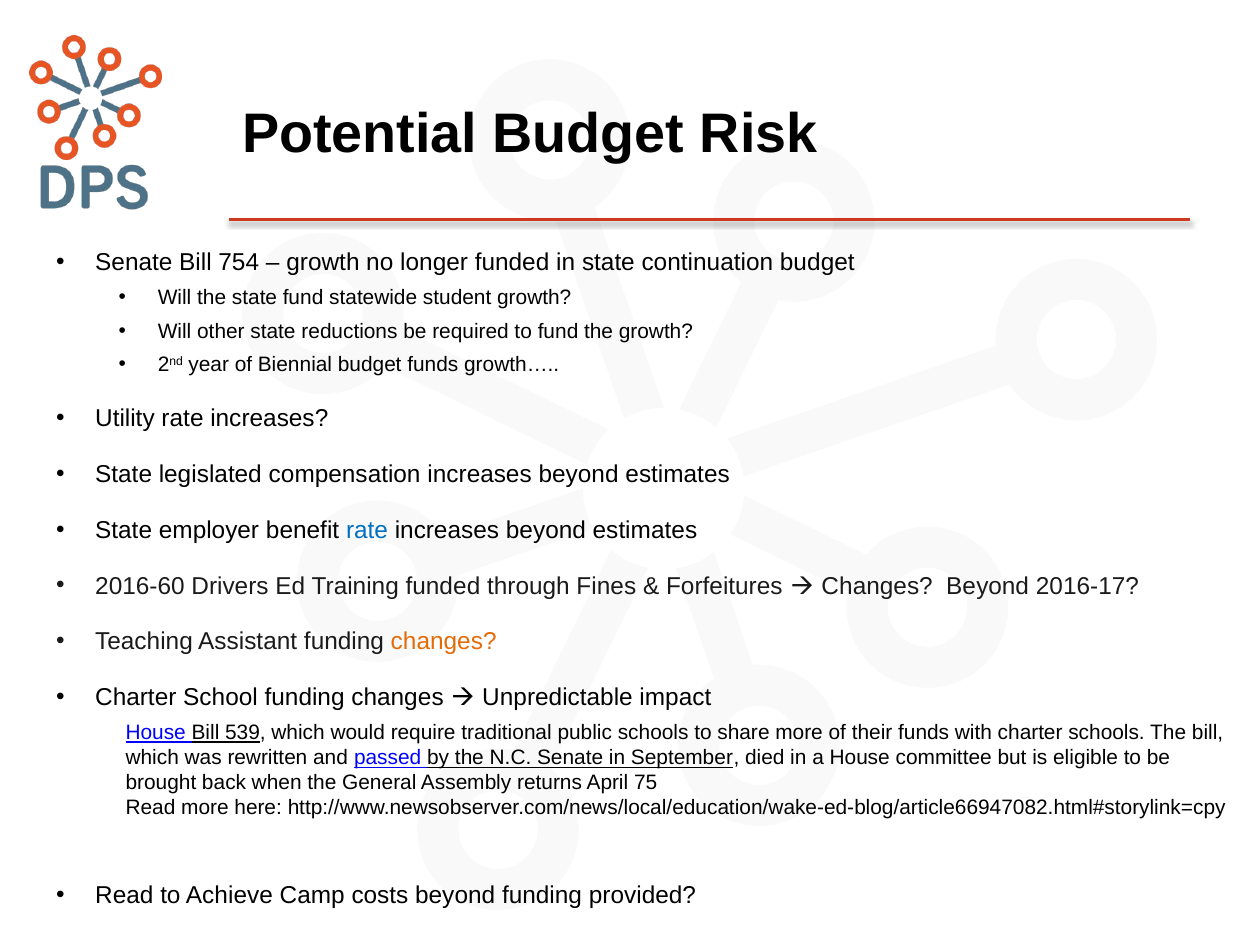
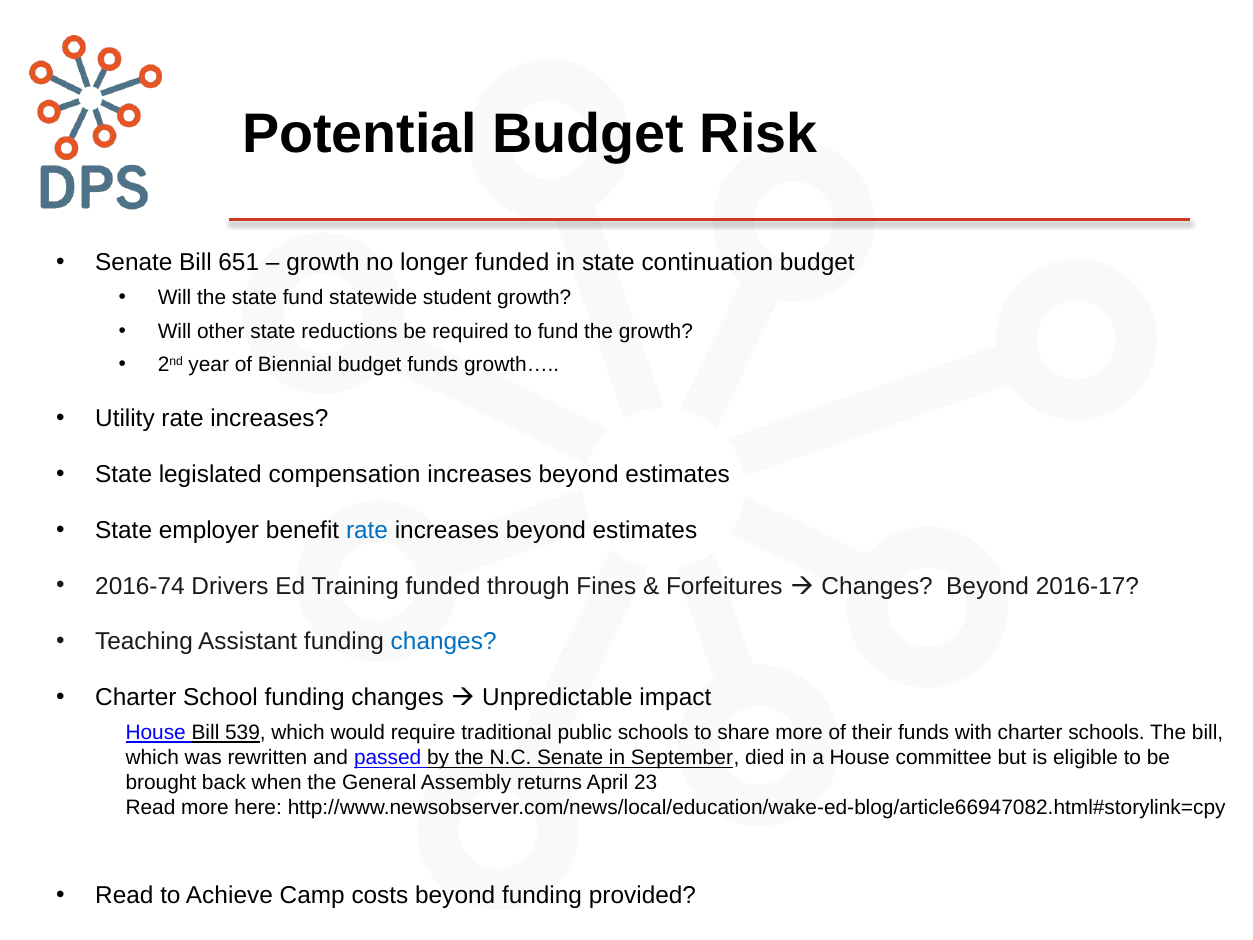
754: 754 -> 651
2016-60: 2016-60 -> 2016-74
changes at (444, 642) colour: orange -> blue
75: 75 -> 23
